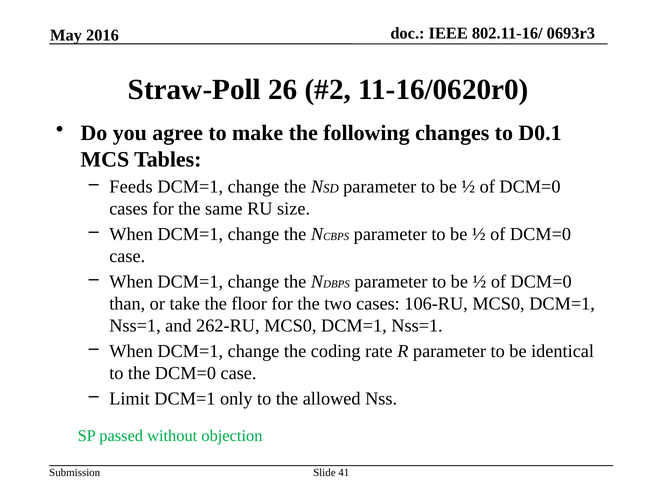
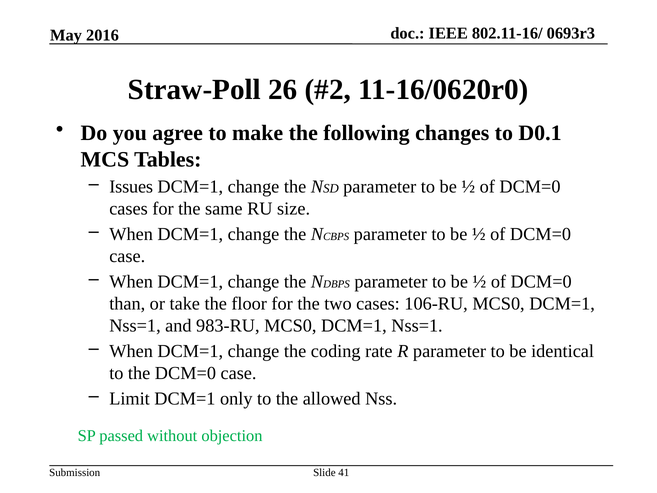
Feeds: Feeds -> Issues
262-RU: 262-RU -> 983-RU
